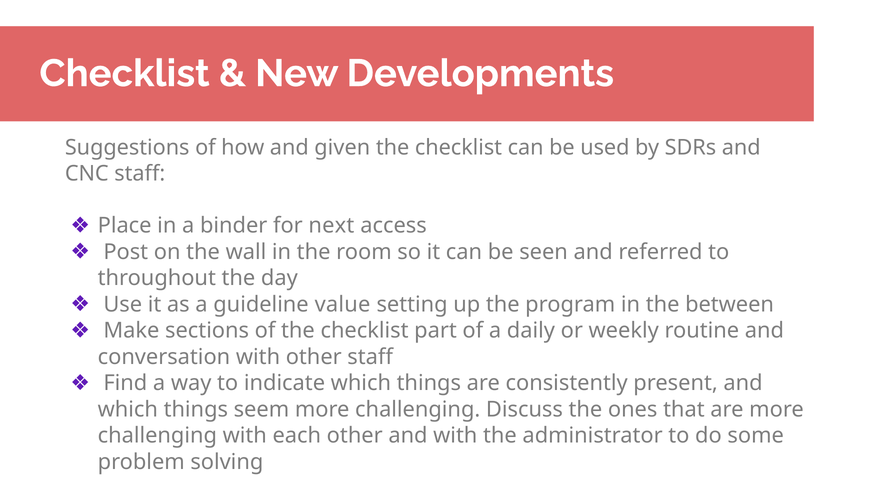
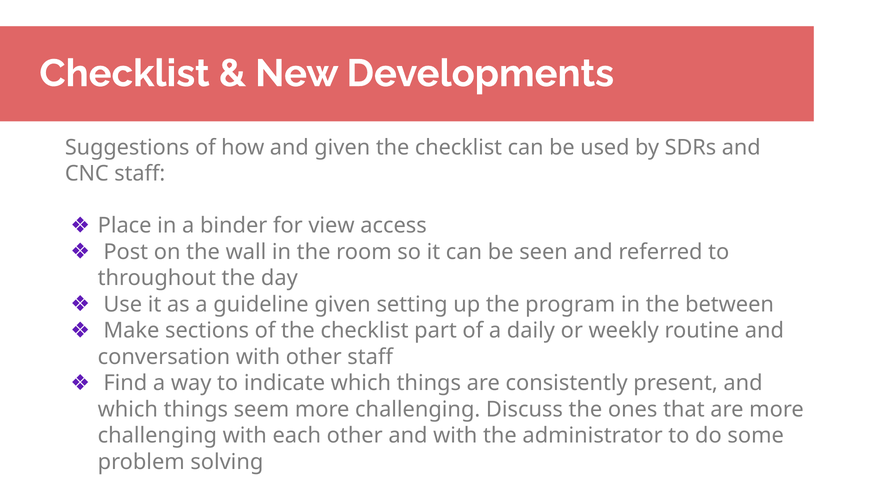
next: next -> view
guideline value: value -> given
